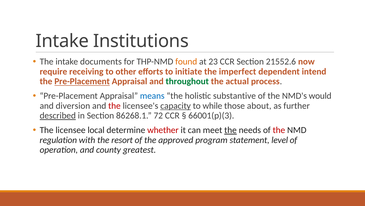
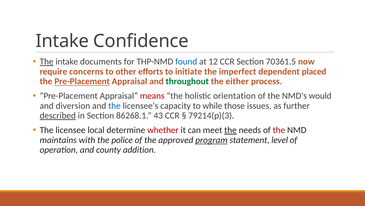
Institutions: Institutions -> Confidence
The at (47, 62) underline: none -> present
found colour: orange -> blue
23: 23 -> 12
21552.6: 21552.6 -> 70361.5
receiving: receiving -> concerns
intend: intend -> placed
actual: actual -> either
means colour: blue -> red
substantive: substantive -> orientation
the at (114, 105) colour: red -> blue
capacity underline: present -> none
about: about -> issues
72: 72 -> 43
66001(p)(3: 66001(p)(3 -> 79214(p)(3
regulation: regulation -> maintains
resort: resort -> police
program underline: none -> present
greatest: greatest -> addition
